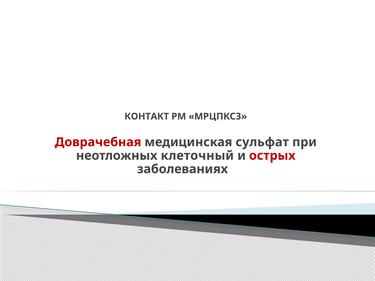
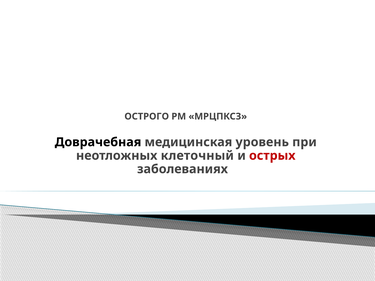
КОНТАКТ: КОНТАКТ -> ОСТРОГО
Доврачебная colour: red -> black
сульфат: сульфат -> уровень
